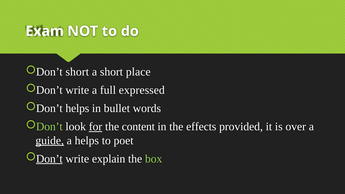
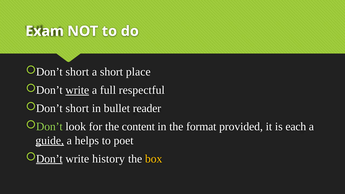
write at (77, 90) underline: none -> present
expressed: expressed -> respectful
helps at (77, 108): helps -> short
words: words -> reader
for underline: present -> none
effects: effects -> format
over: over -> each
explain: explain -> history
box colour: light green -> yellow
